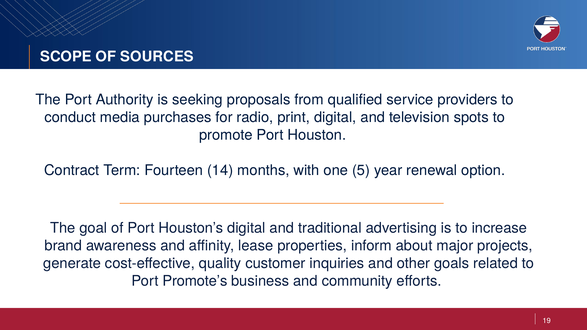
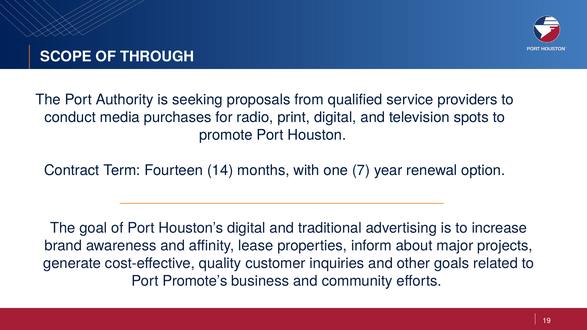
SOURCES: SOURCES -> THROUGH
5: 5 -> 7
